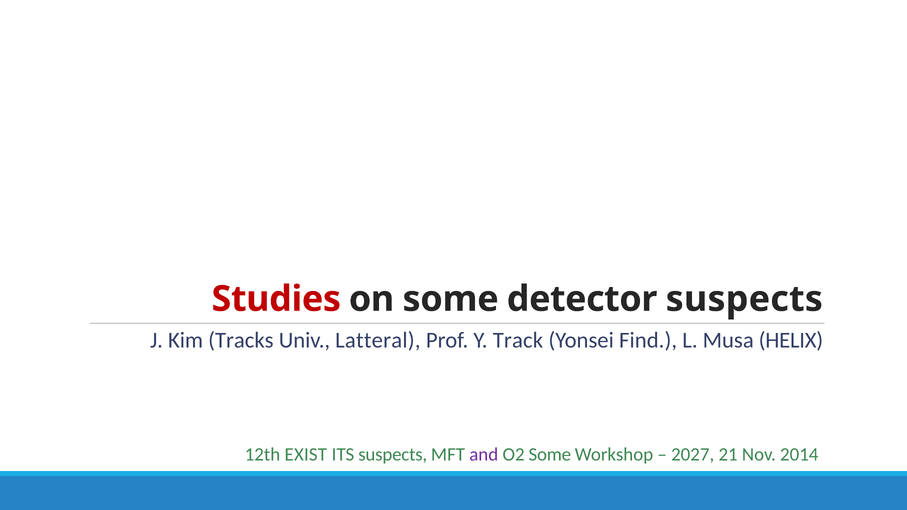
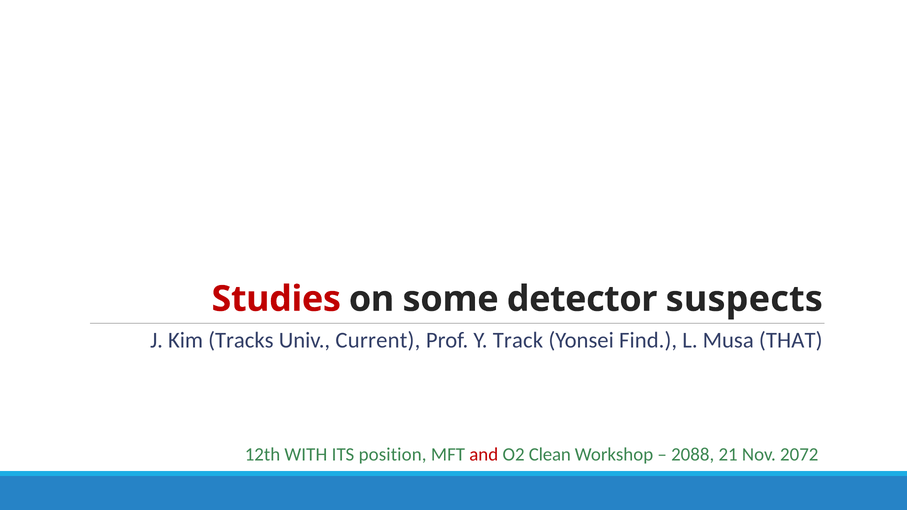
Latteral: Latteral -> Current
HELIX: HELIX -> THAT
EXIST: EXIST -> WITH
ITS suspects: suspects -> position
and colour: purple -> red
O2 Some: Some -> Clean
2027: 2027 -> 2088
2014: 2014 -> 2072
